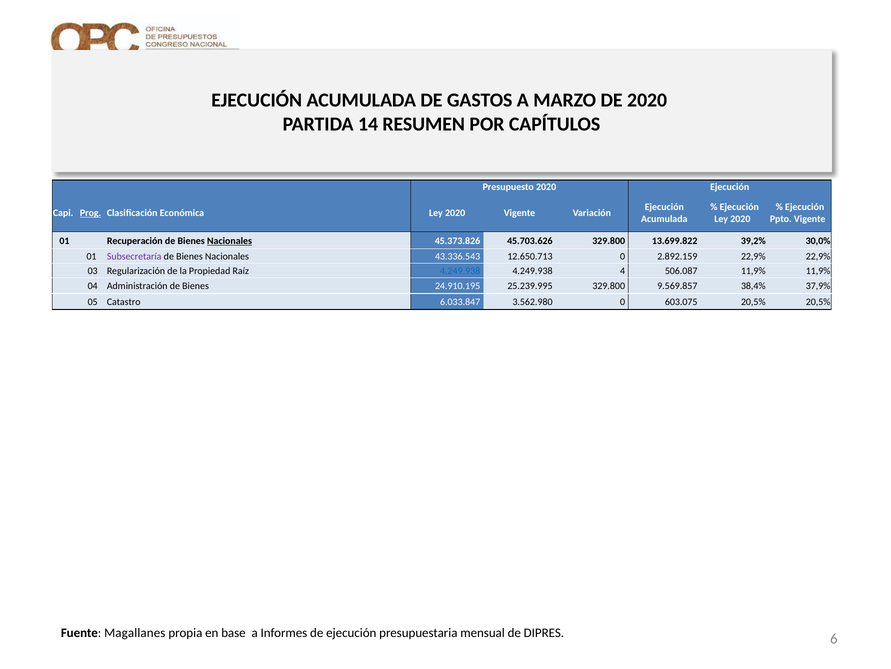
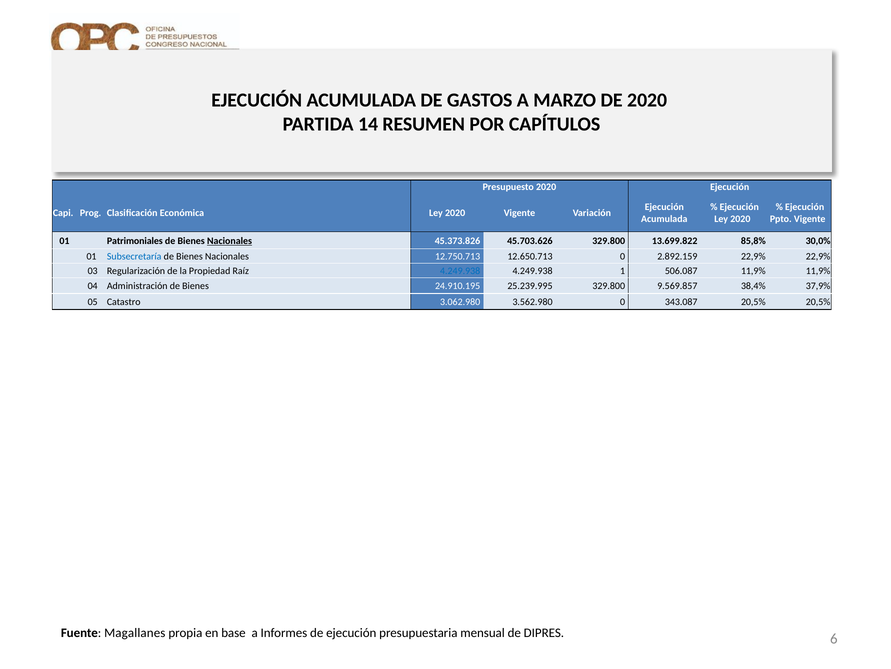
Prog underline: present -> none
Recuperación: Recuperación -> Patrimoniales
39,2%: 39,2% -> 85,8%
Subsecretaría colour: purple -> blue
43.336.543: 43.336.543 -> 12.750.713
4: 4 -> 1
6.033.847: 6.033.847 -> 3.062.980
603.075: 603.075 -> 343.087
